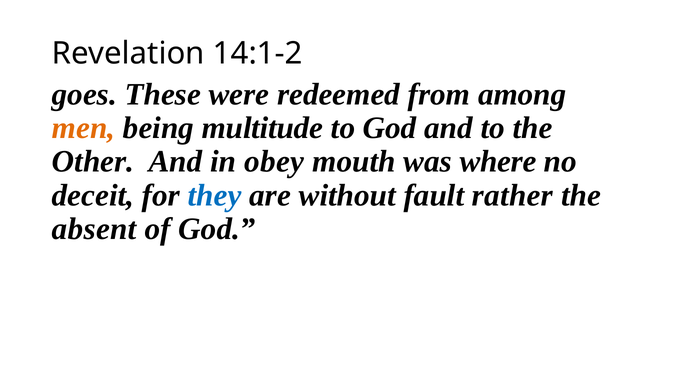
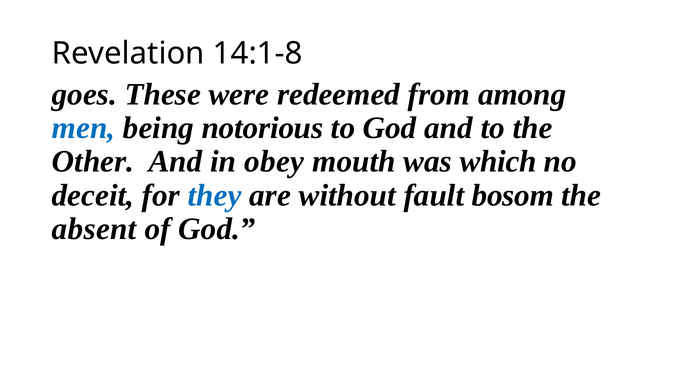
14:1-2: 14:1-2 -> 14:1-8
men colour: orange -> blue
multitude: multitude -> notorious
where: where -> which
rather: rather -> bosom
